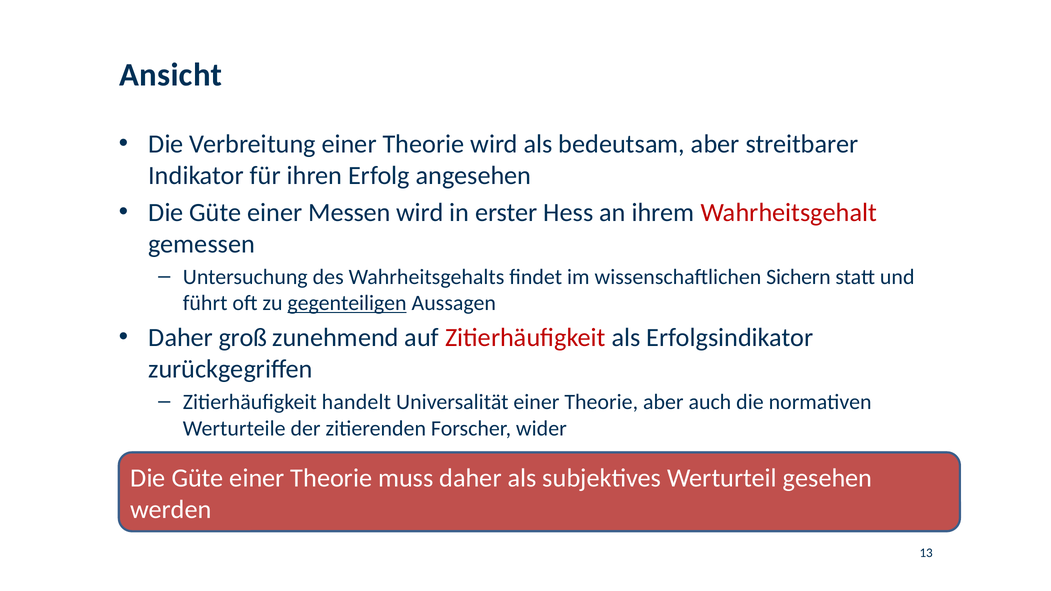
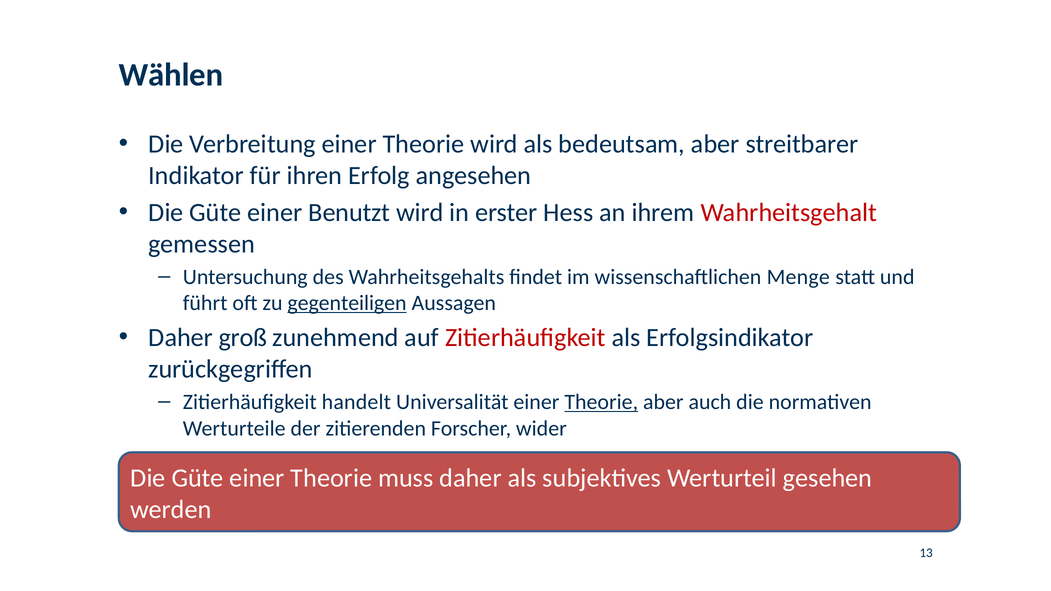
Ansicht: Ansicht -> Wählen
Messen: Messen -> Benutzt
Sichern: Sichern -> Menge
Theorie at (601, 402) underline: none -> present
